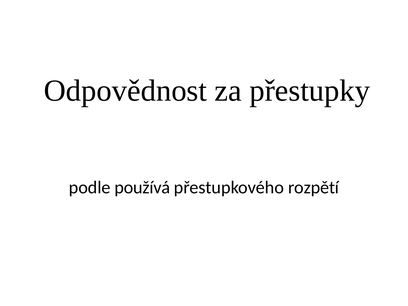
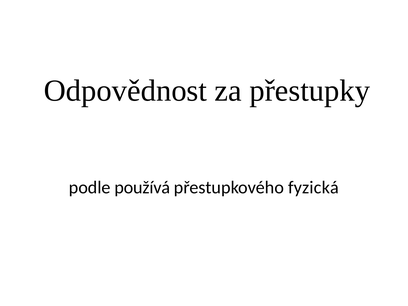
rozpětí: rozpětí -> fyzická
